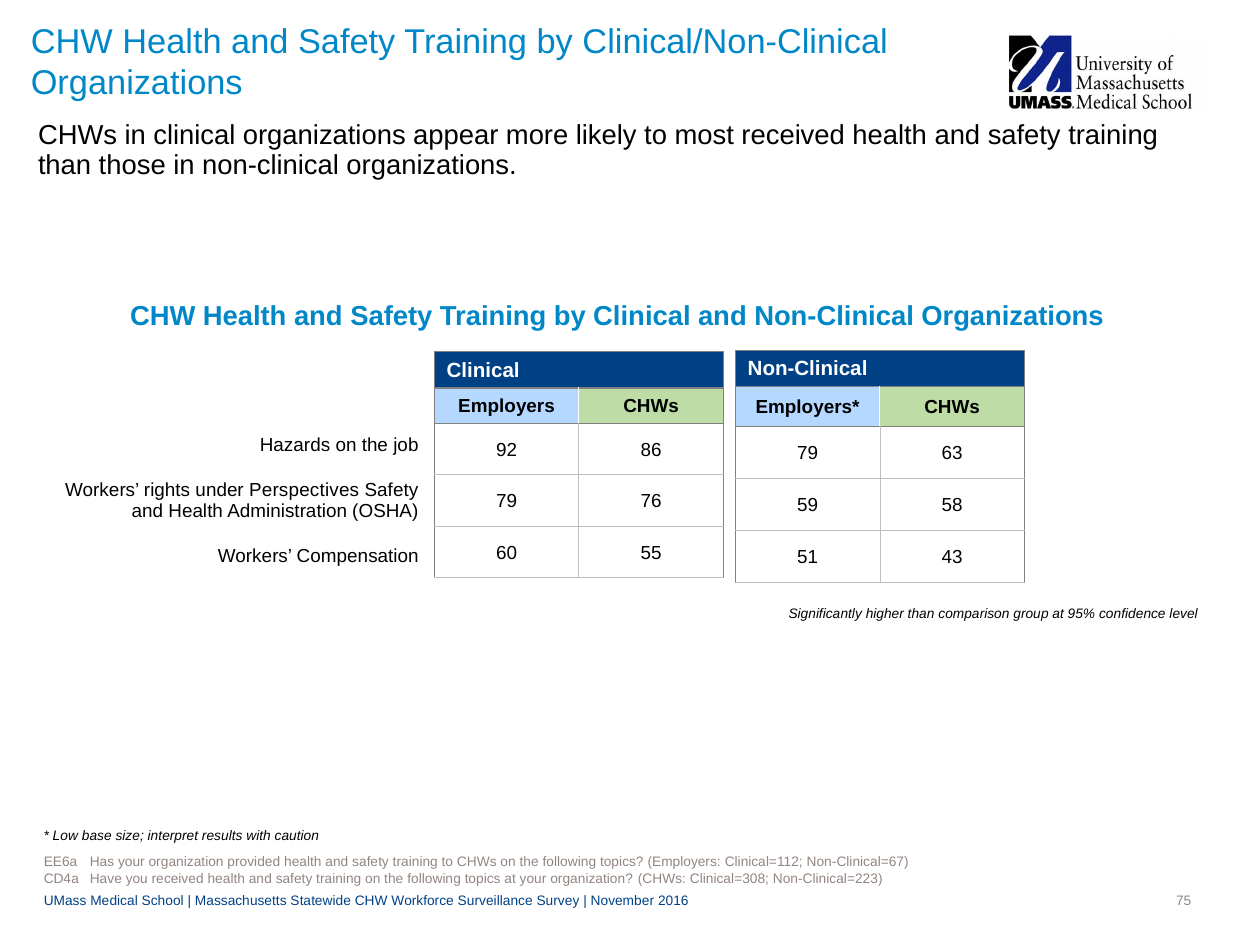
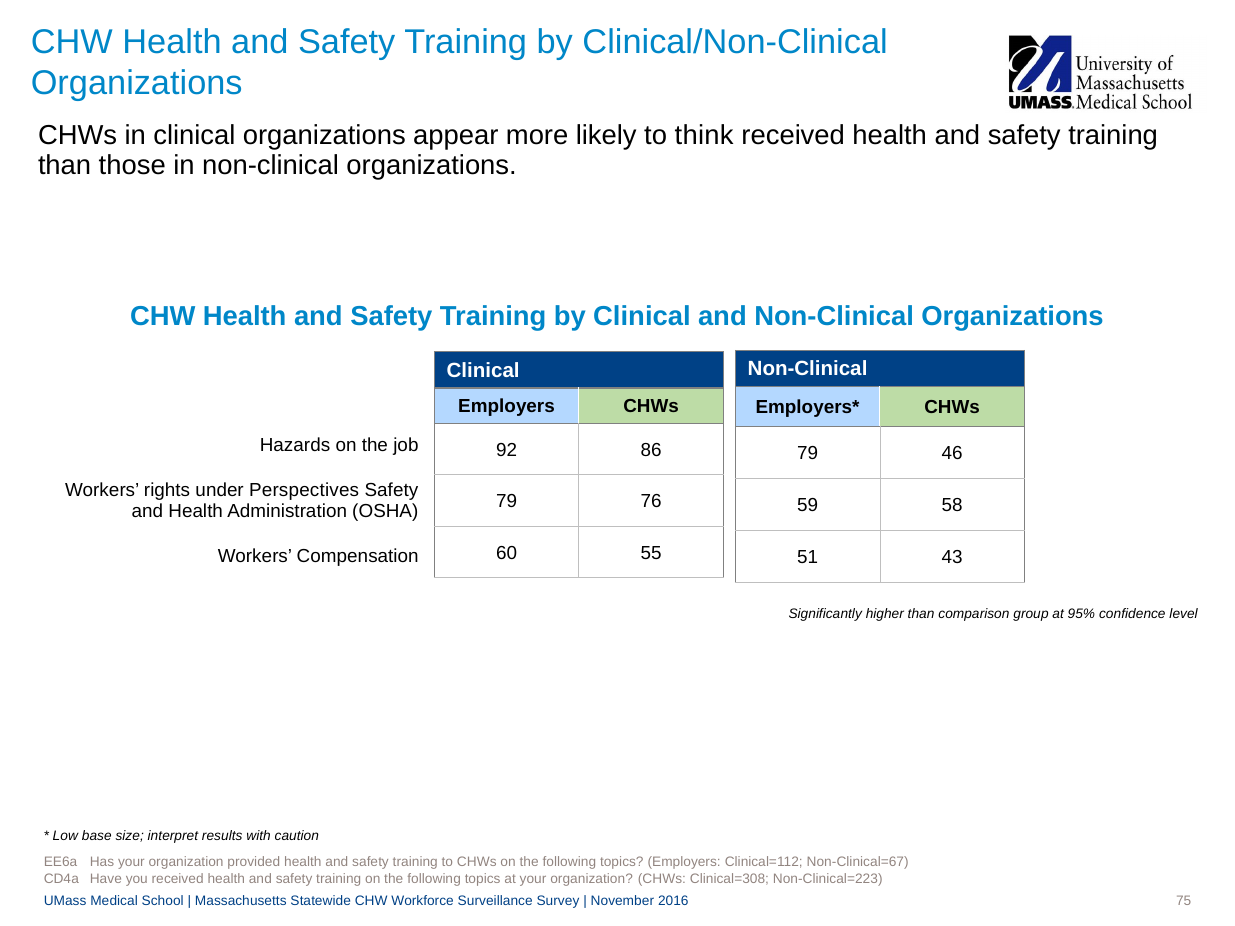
most: most -> think
63: 63 -> 46
